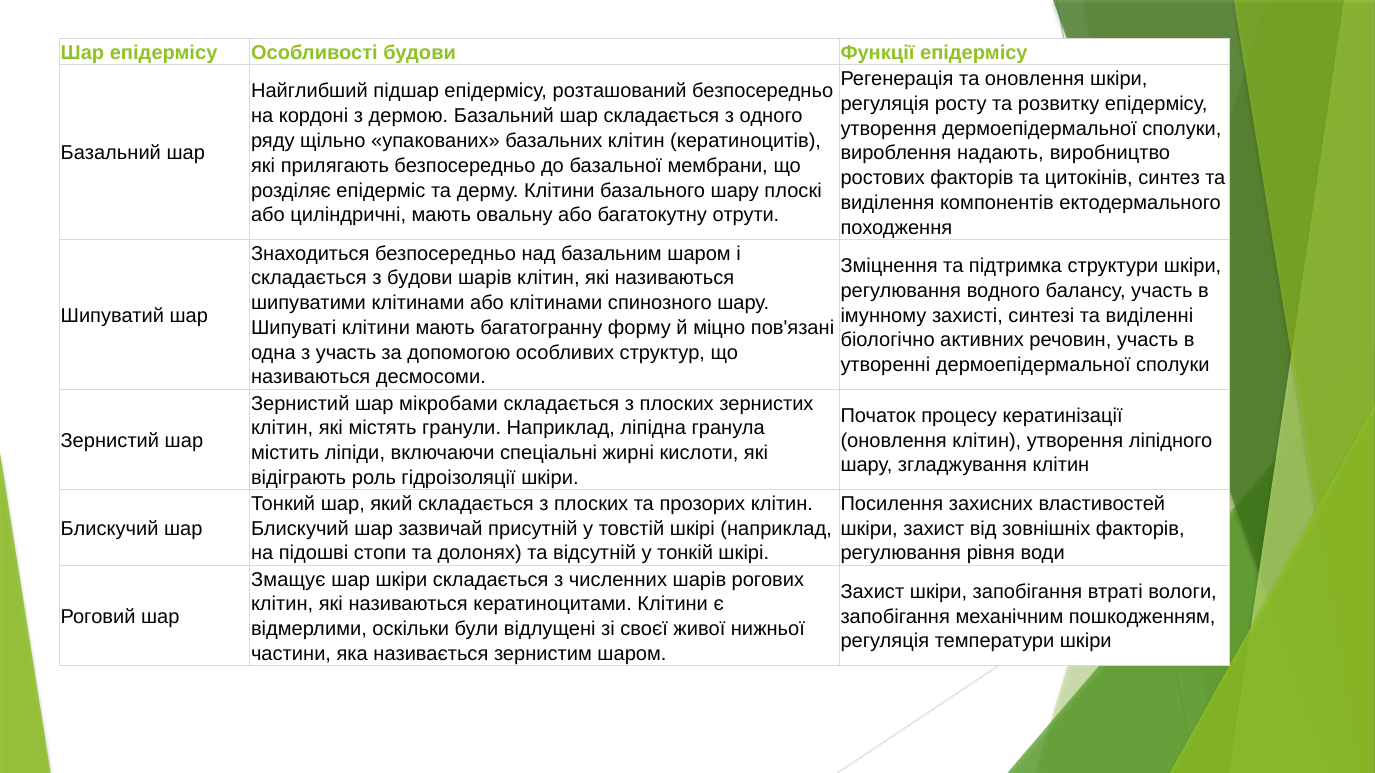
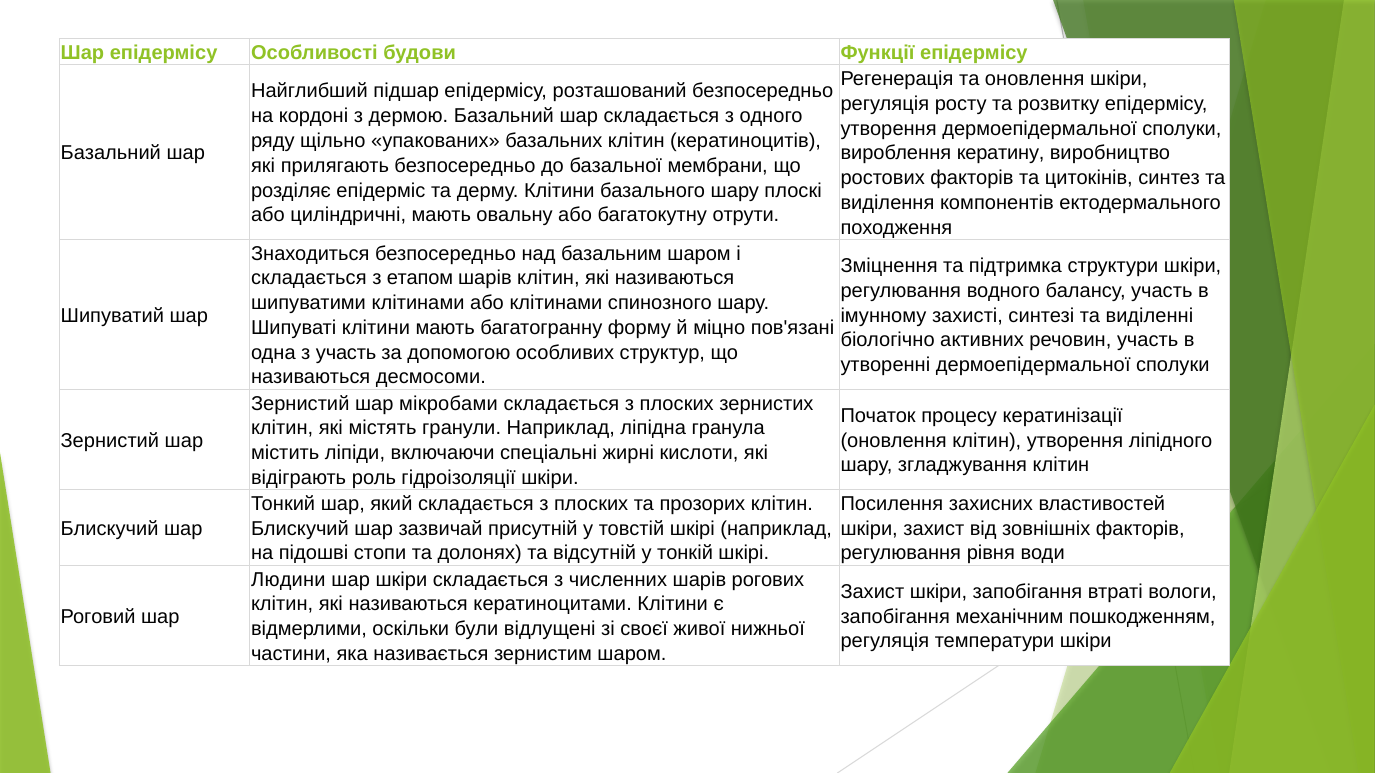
надають: надають -> кератину
з будови: будови -> етапом
Змащує: Змащує -> Людини
